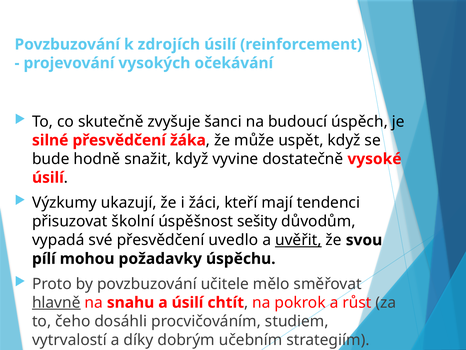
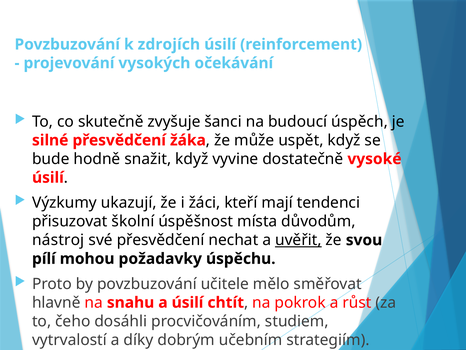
sešity: sešity -> místa
vypadá: vypadá -> nástroj
uvedlo: uvedlo -> nechat
hlavně underline: present -> none
